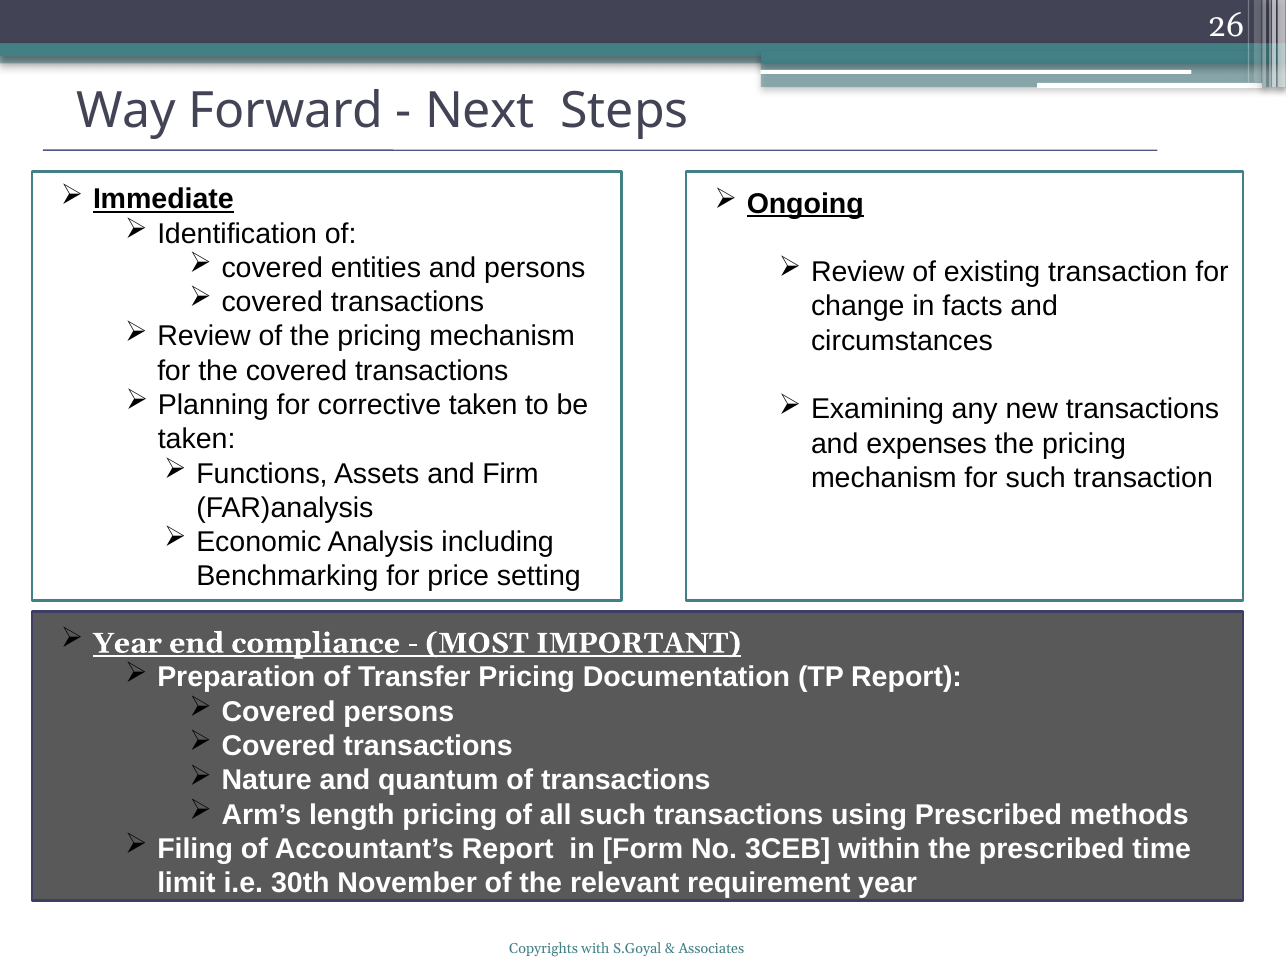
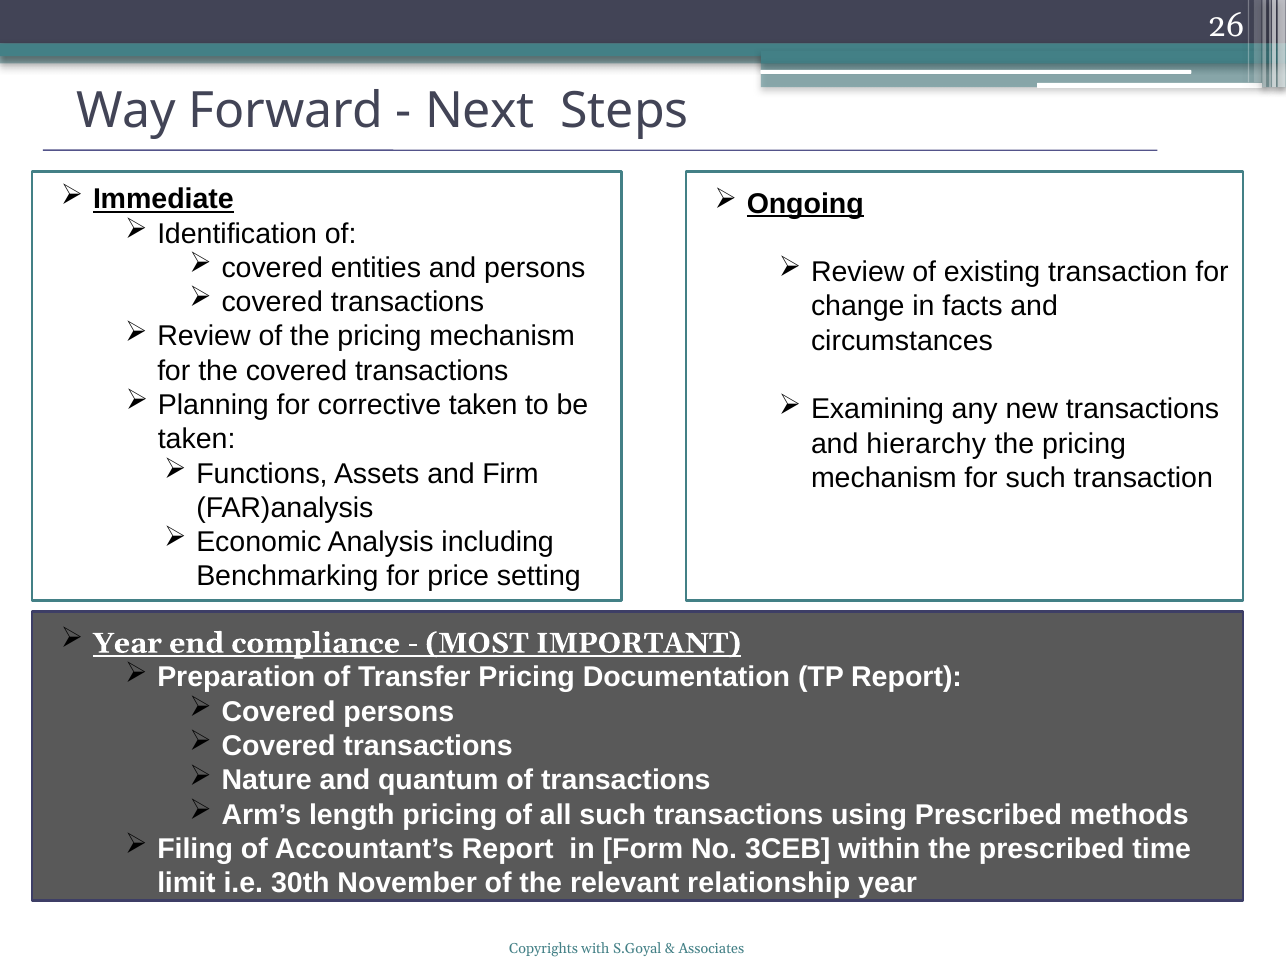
expenses: expenses -> hierarchy
requirement: requirement -> relationship
